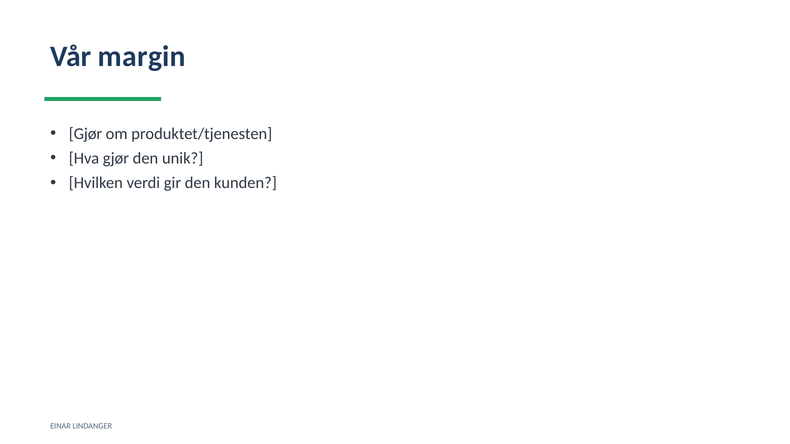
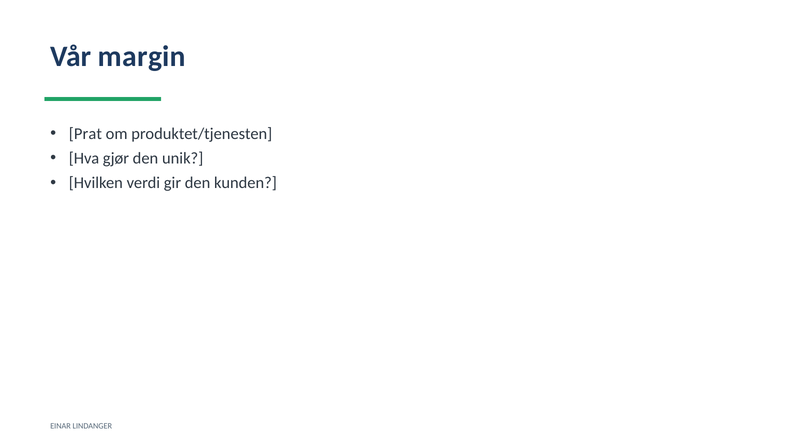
Gjør at (85, 134): Gjør -> Prat
